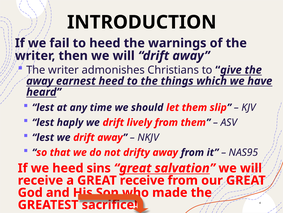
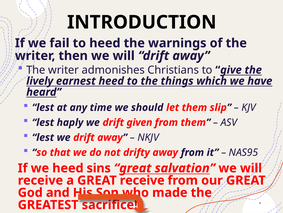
away at (40, 81): away -> lively
lively: lively -> given
